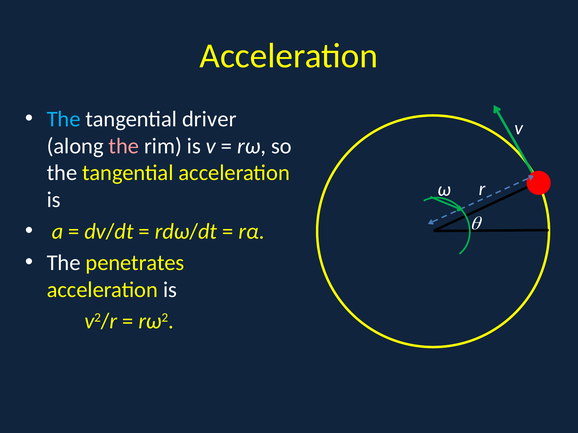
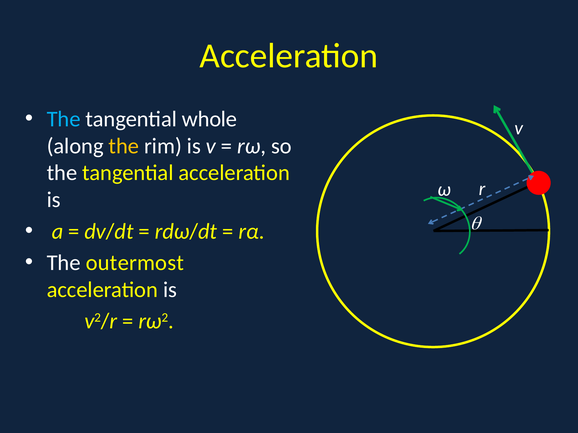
driver: driver -> whole
the at (124, 146) colour: pink -> yellow
penetrates: penetrates -> outermost
